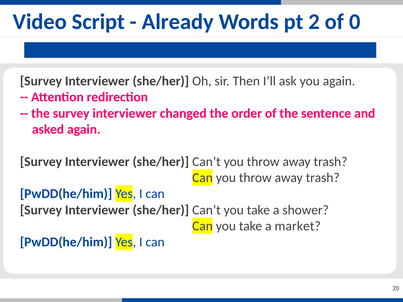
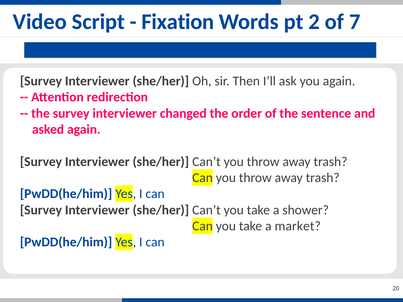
Already: Already -> Fixation
0: 0 -> 7
